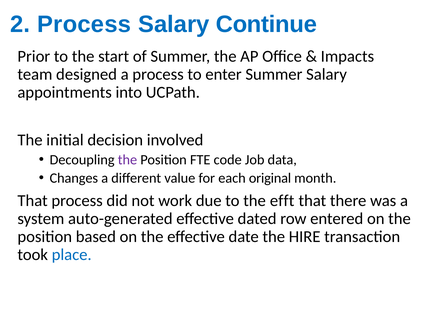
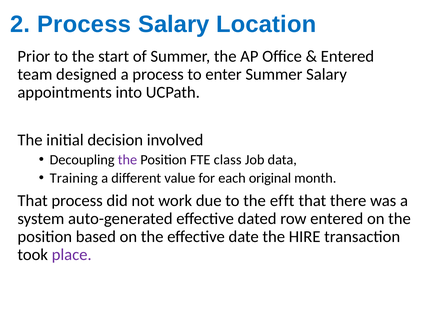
Continue: Continue -> Location
Impacts at (347, 56): Impacts -> Entered
code: code -> class
Changes: Changes -> Training
place colour: blue -> purple
